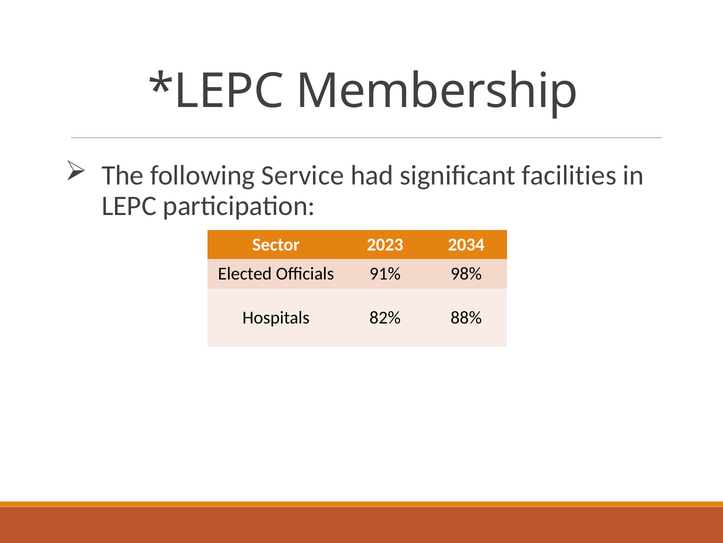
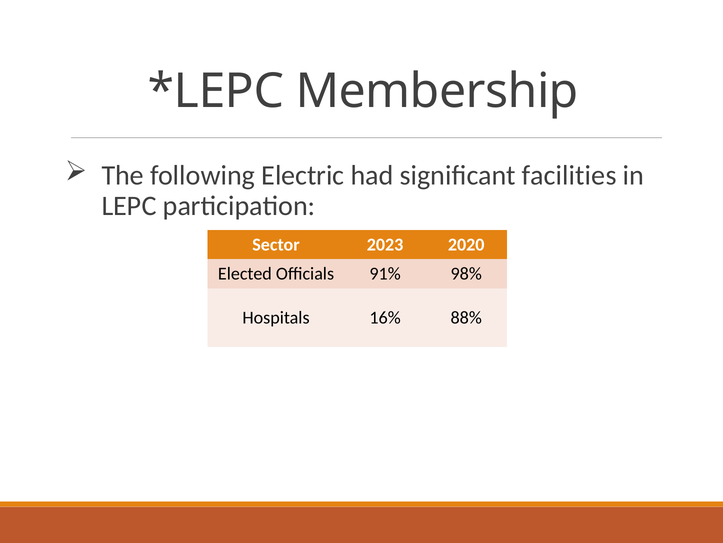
Service: Service -> Electric
2034: 2034 -> 2020
82%: 82% -> 16%
